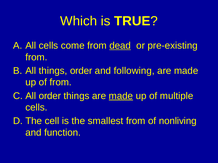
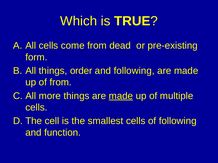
dead underline: present -> none
from at (36, 57): from -> form
All order: order -> more
smallest from: from -> cells
of nonliving: nonliving -> following
